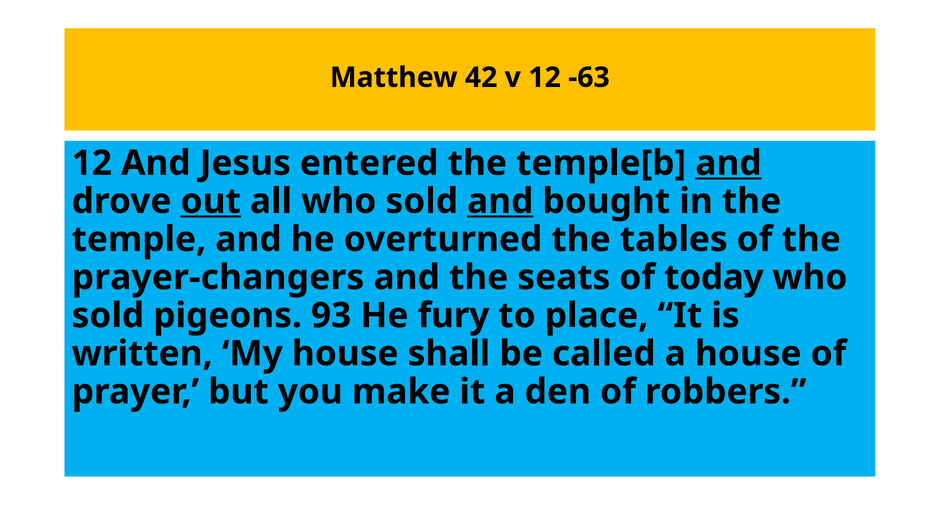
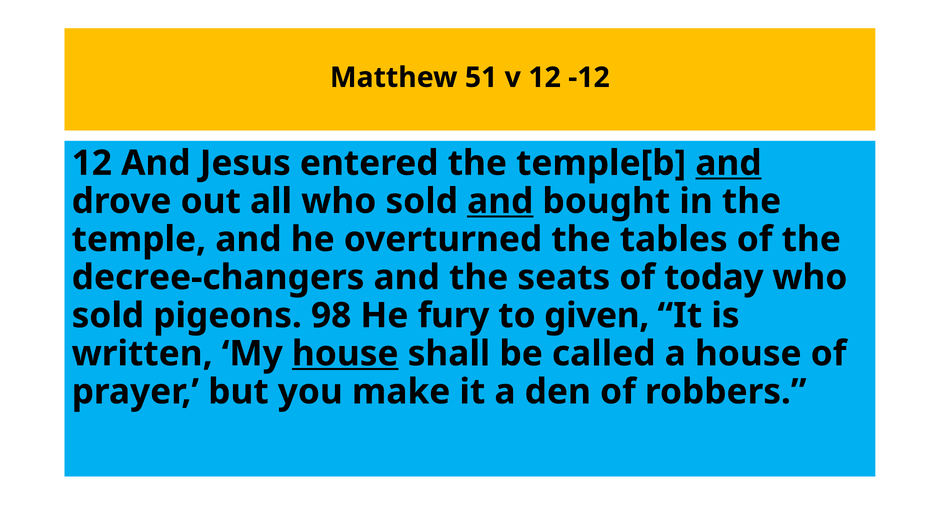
42: 42 -> 51
-63: -63 -> -12
out underline: present -> none
prayer-changers: prayer-changers -> decree-changers
93: 93 -> 98
place: place -> given
house at (345, 353) underline: none -> present
